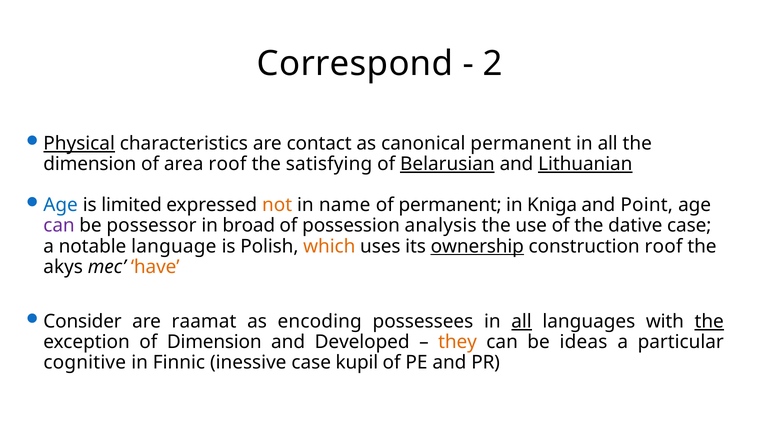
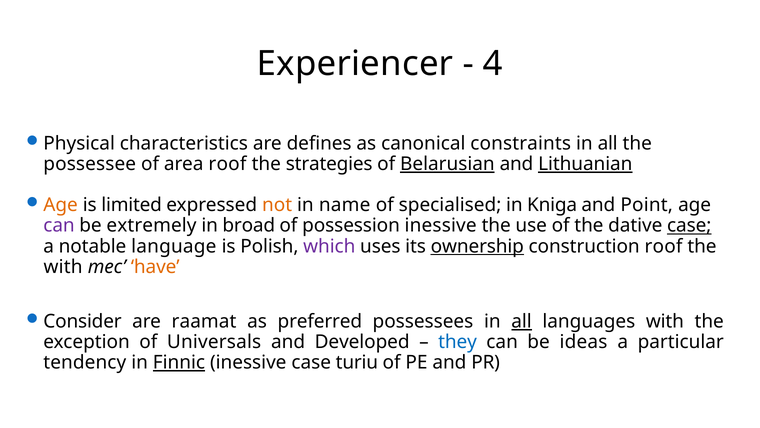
Correspond: Correspond -> Experiencer
2: 2 -> 4
Physical underline: present -> none
contact: contact -> defines
canonical permanent: permanent -> constraints
dimension at (90, 164): dimension -> possessee
satisfying: satisfying -> strategies
Age at (61, 205) colour: blue -> orange
of permanent: permanent -> specialised
possessor: possessor -> extremely
possession analysis: analysis -> inessive
case at (689, 225) underline: none -> present
which colour: orange -> purple
akys at (63, 266): akys -> with
encoding: encoding -> preferred
the at (709, 321) underline: present -> none
of Dimension: Dimension -> Universals
they colour: orange -> blue
cognitive: cognitive -> tendency
Finnic underline: none -> present
kupil: kupil -> turiu
